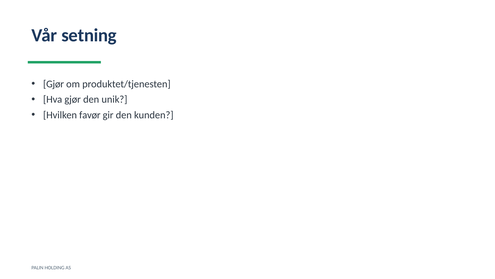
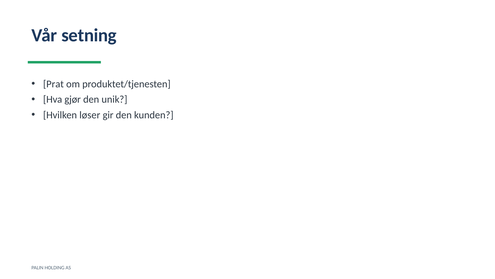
Gjør at (54, 84): Gjør -> Prat
favør: favør -> løser
